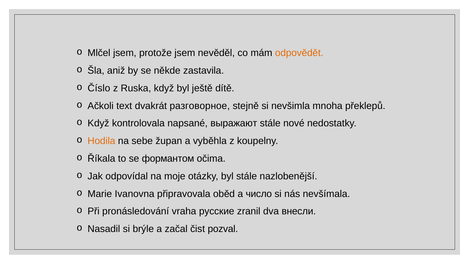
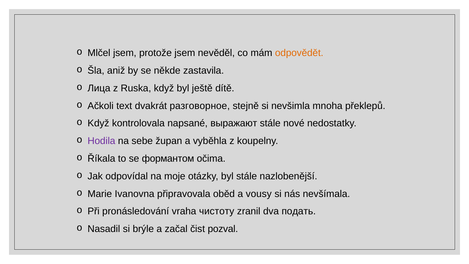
Číslo: Číslo -> Лица
Hodila colour: orange -> purple
число: число -> vousy
русские: русские -> чистоту
внесли: внесли -> подать
